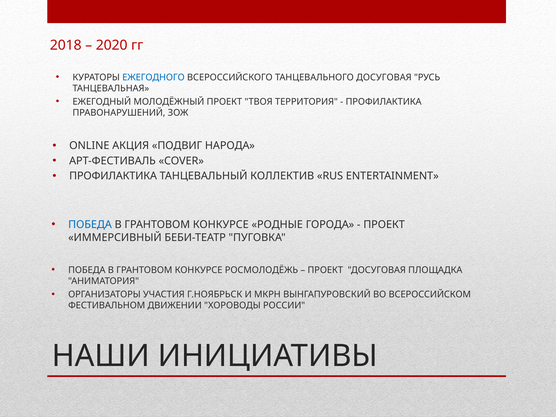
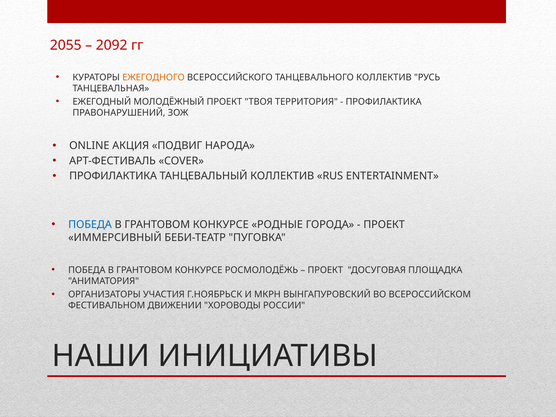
2018: 2018 -> 2055
2020: 2020 -> 2092
ЕЖЕГОДНОГО colour: blue -> orange
ТАНЦЕВАЛЬНОГО ДОСУГОВАЯ: ДОСУГОВАЯ -> КОЛЛЕКТИВ
